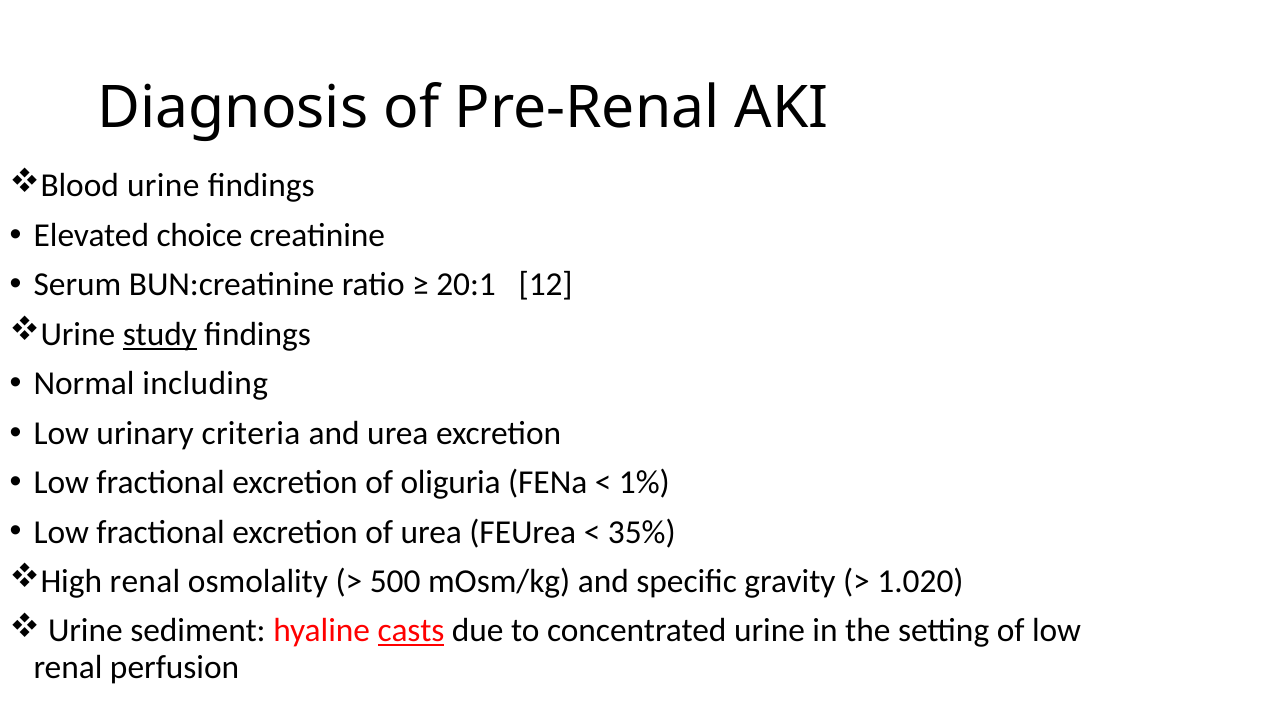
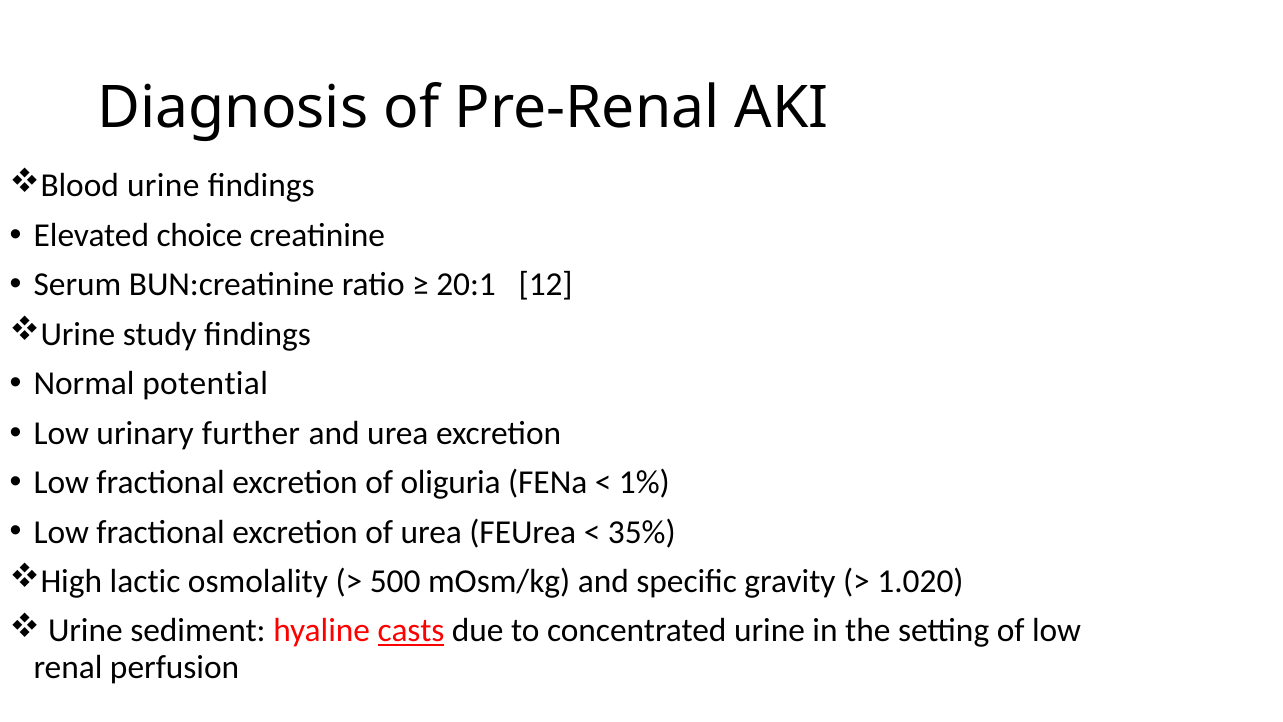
study underline: present -> none
including: including -> potential
criteria: criteria -> further
High renal: renal -> lactic
